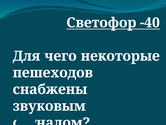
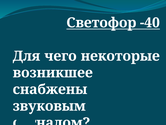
пешеходов: пешеходов -> возникшее
